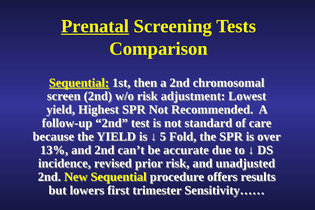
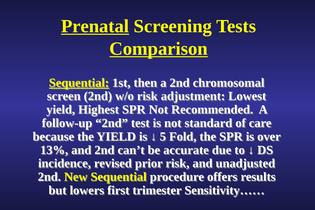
Comparison underline: none -> present
